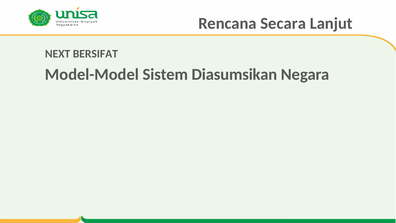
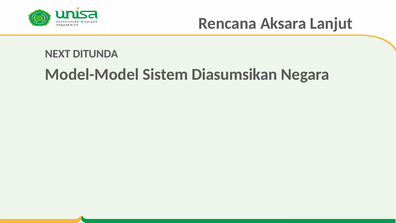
Secara: Secara -> Aksara
BERSIFAT: BERSIFAT -> DITUNDA
